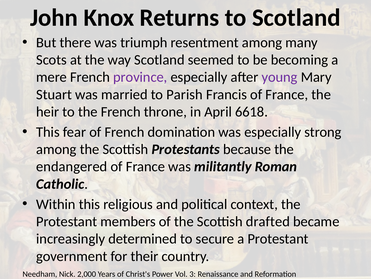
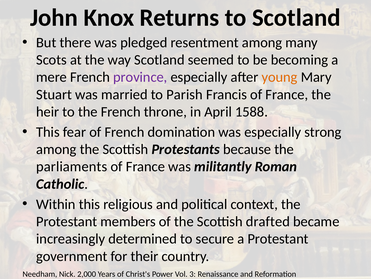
triumph: triumph -> pledged
young colour: purple -> orange
6618: 6618 -> 1588
endangered: endangered -> parliaments
